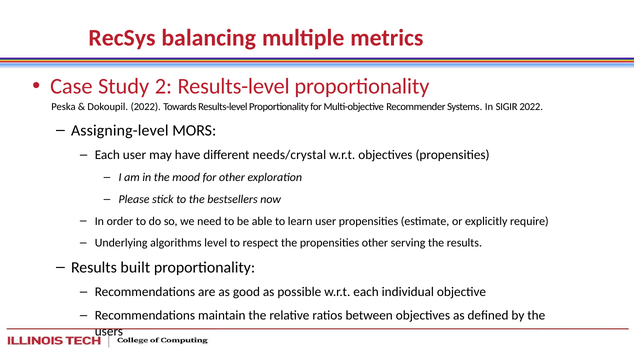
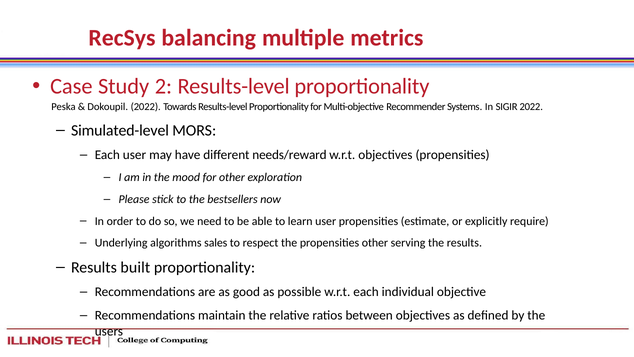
Assigning-level: Assigning-level -> Simulated-level
needs/crystal: needs/crystal -> needs/reward
level: level -> sales
